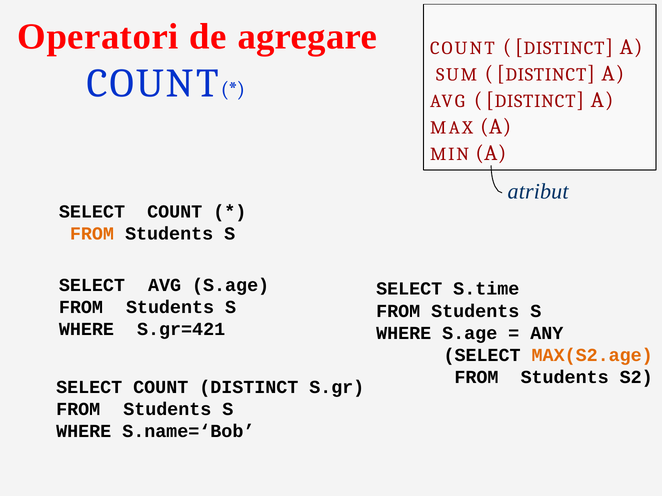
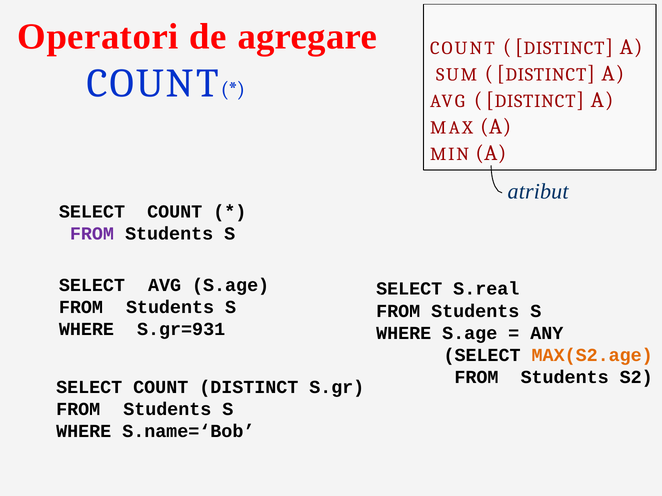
FROM at (92, 234) colour: orange -> purple
S.time: S.time -> S.real
S.gr=421: S.gr=421 -> S.gr=931
